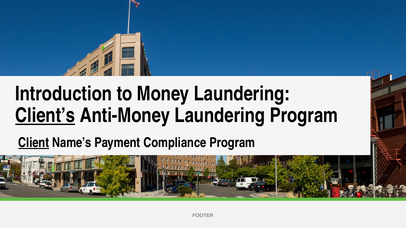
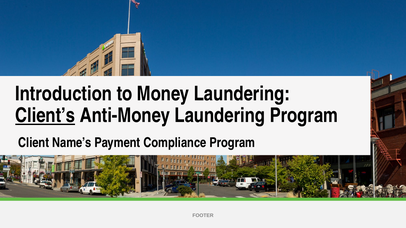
Client underline: present -> none
